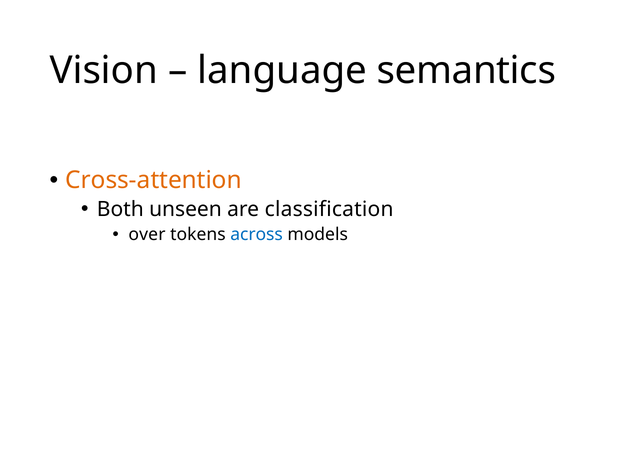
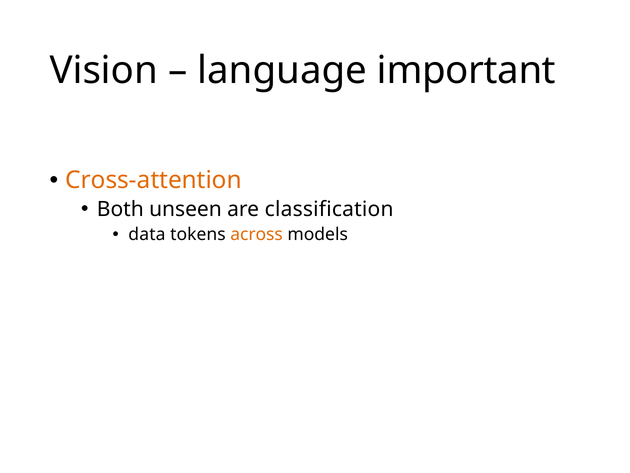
semantics: semantics -> important
over: over -> data
across colour: blue -> orange
